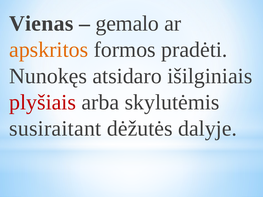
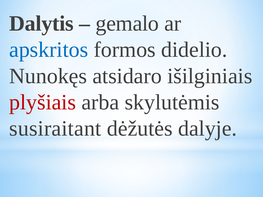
Vienas: Vienas -> Dalytis
apskritos colour: orange -> blue
pradėti: pradėti -> didelio
